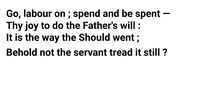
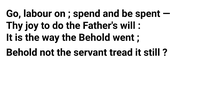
the Should: Should -> Behold
